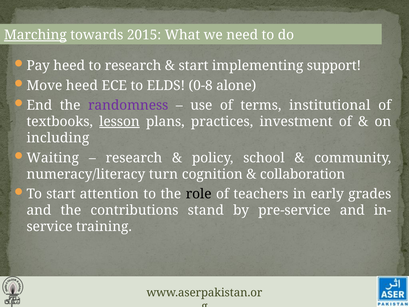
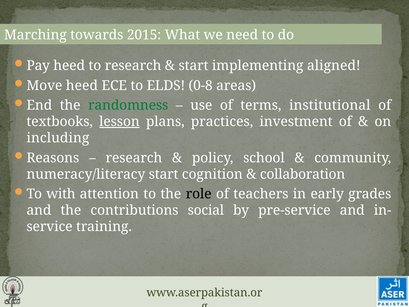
Marching underline: present -> none
support: support -> aligned
alone: alone -> areas
randomness colour: purple -> green
Waiting: Waiting -> Reasons
numeracy/literacy turn: turn -> start
To start: start -> with
stand: stand -> social
